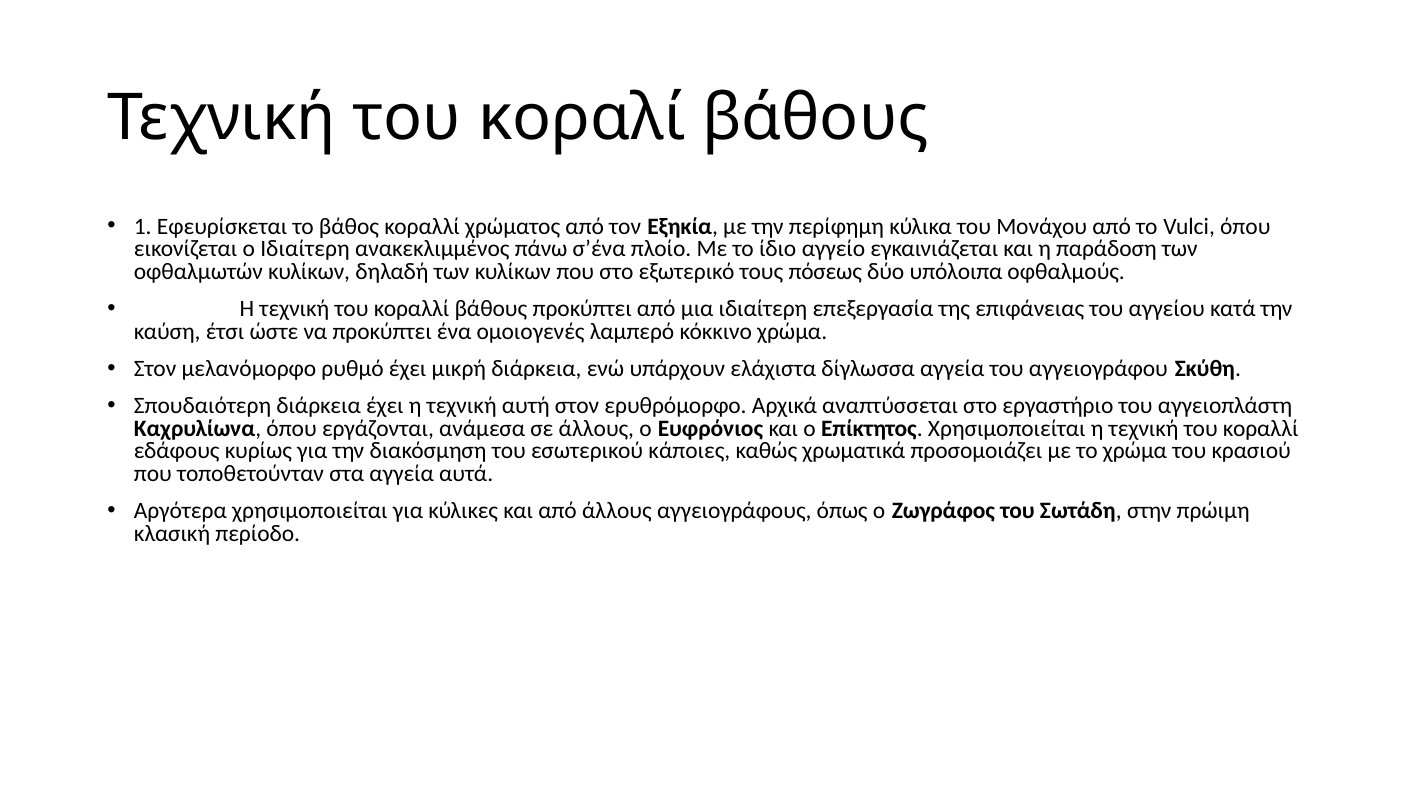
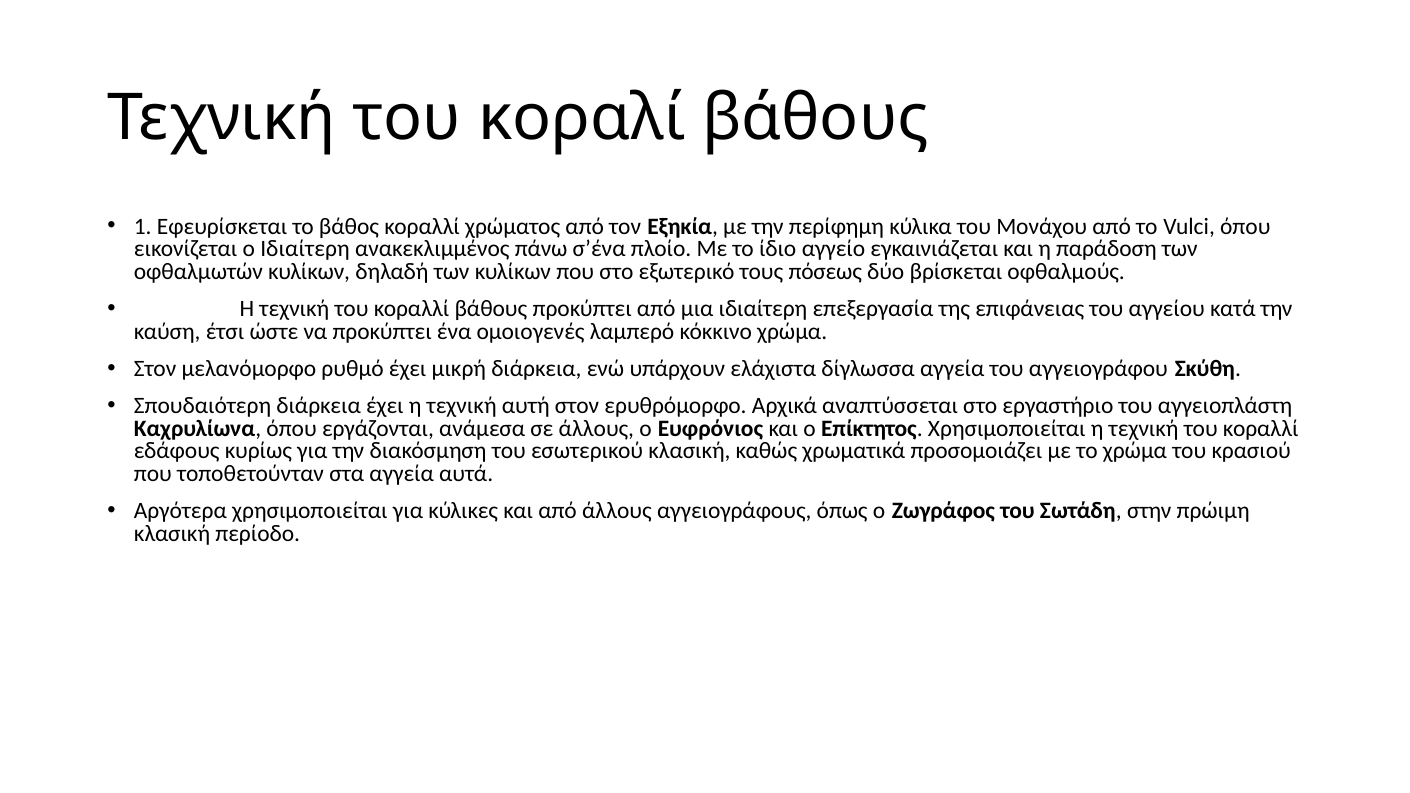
υπόλοιπα: υπόλοιπα -> βρίσκεται
εσωτερικού κάποιες: κάποιες -> κλασική
